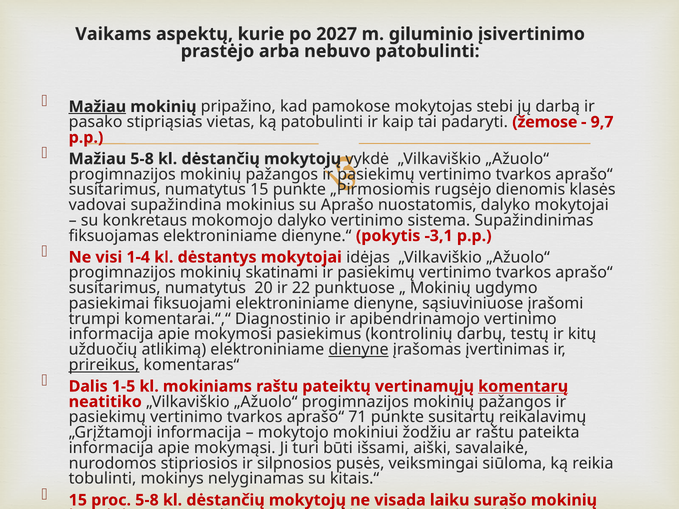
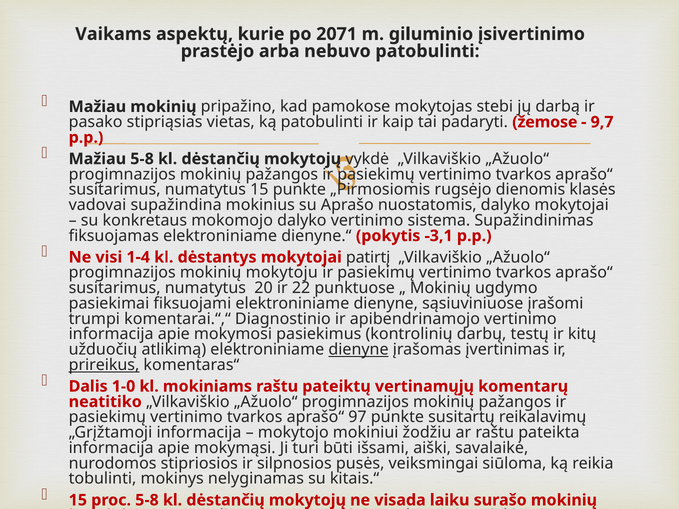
2027: 2027 -> 2071
Mažiau at (97, 107) underline: present -> none
idėjas: idėjas -> patirtį
skatinami: skatinami -> mokytoju
1-5: 1-5 -> 1-0
komentarų underline: present -> none
71: 71 -> 97
